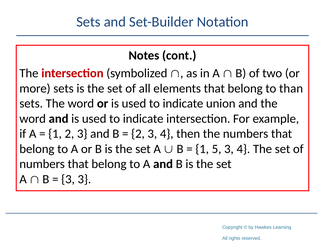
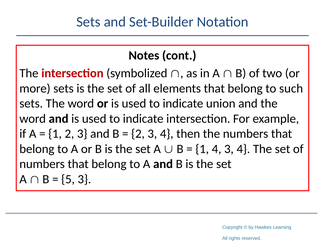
than: than -> such
1 5: 5 -> 4
3 at (68, 180): 3 -> 5
